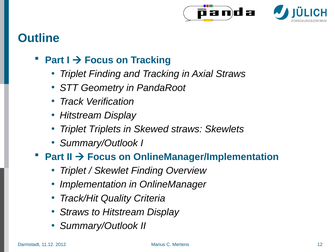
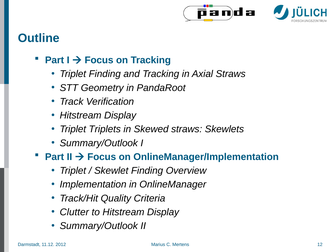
Straws at (74, 211): Straws -> Clutter
